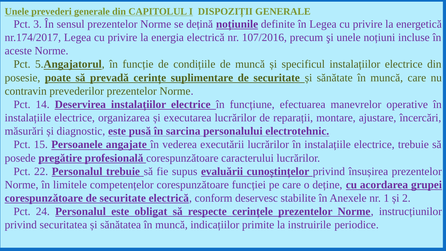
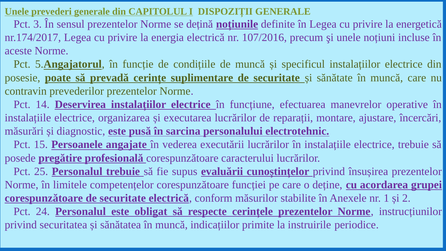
22: 22 -> 25
deservesc: deservesc -> măsurilor
